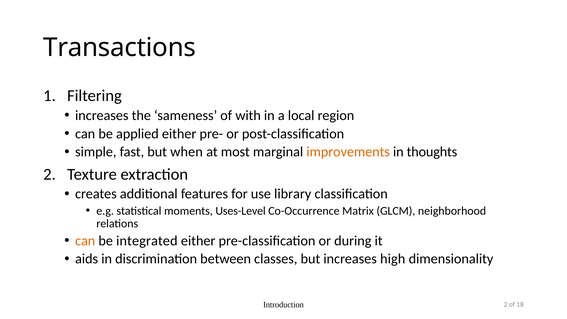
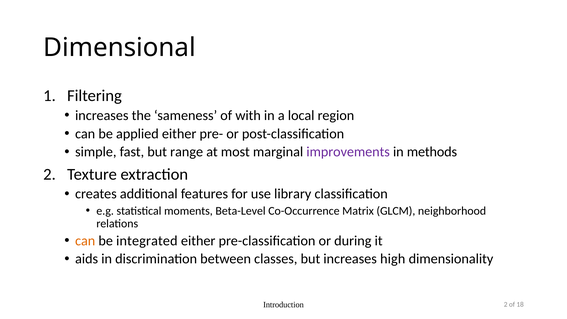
Transactions: Transactions -> Dimensional
when: when -> range
improvements colour: orange -> purple
thoughts: thoughts -> methods
Uses-Level: Uses-Level -> Beta-Level
